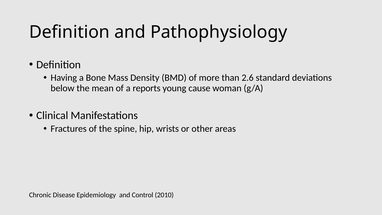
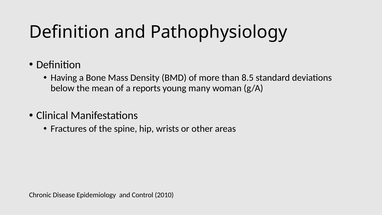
2.6: 2.6 -> 8.5
cause: cause -> many
